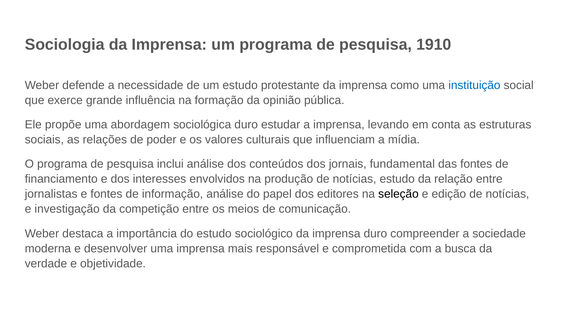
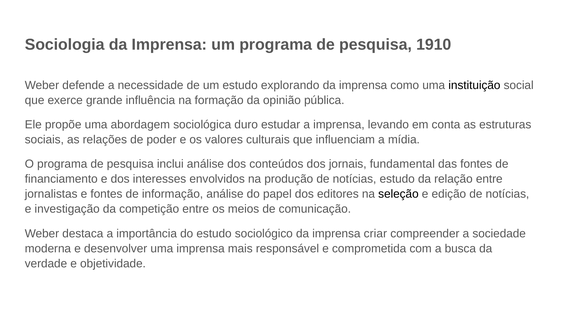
protestante: protestante -> explorando
instituição colour: blue -> black
imprensa duro: duro -> criar
